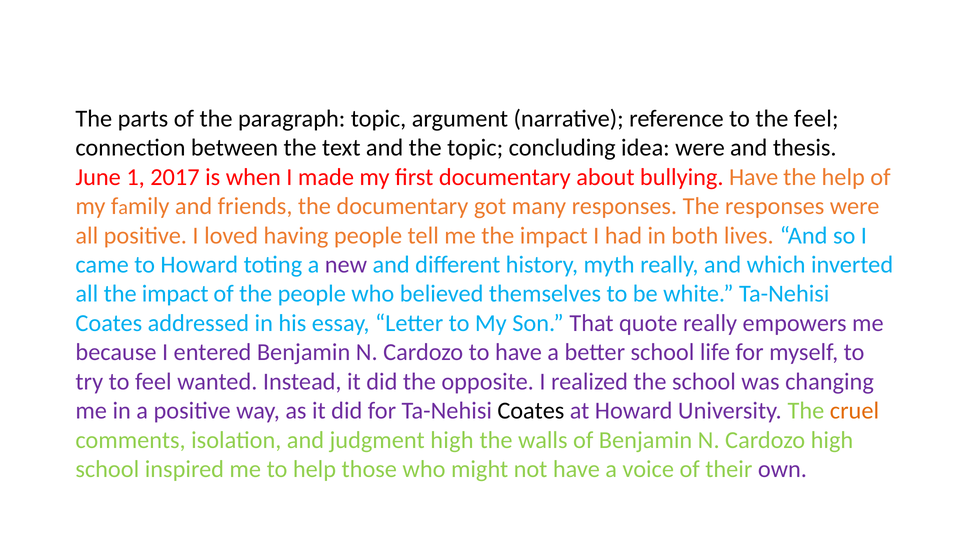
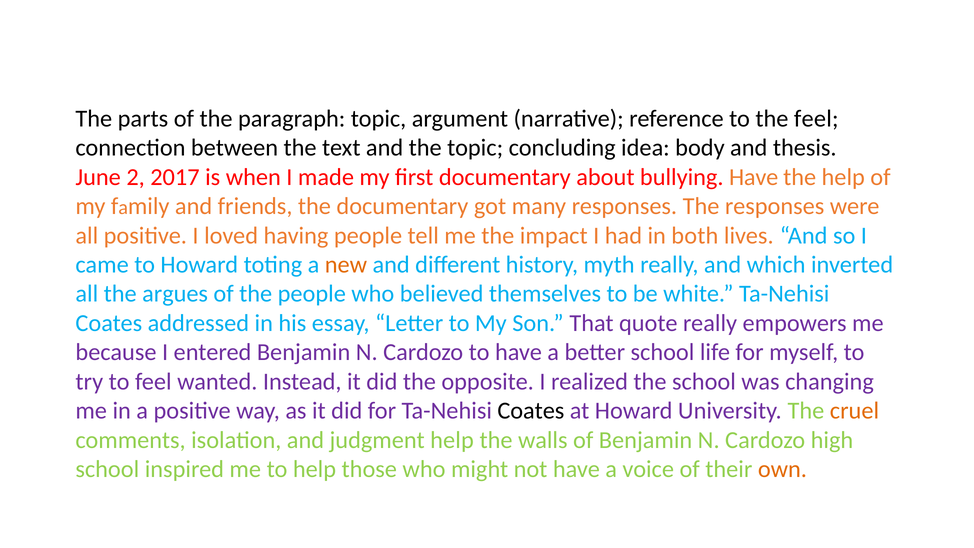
idea were: were -> body
1: 1 -> 2
new colour: purple -> orange
all the impact: impact -> argues
judgment high: high -> help
own colour: purple -> orange
